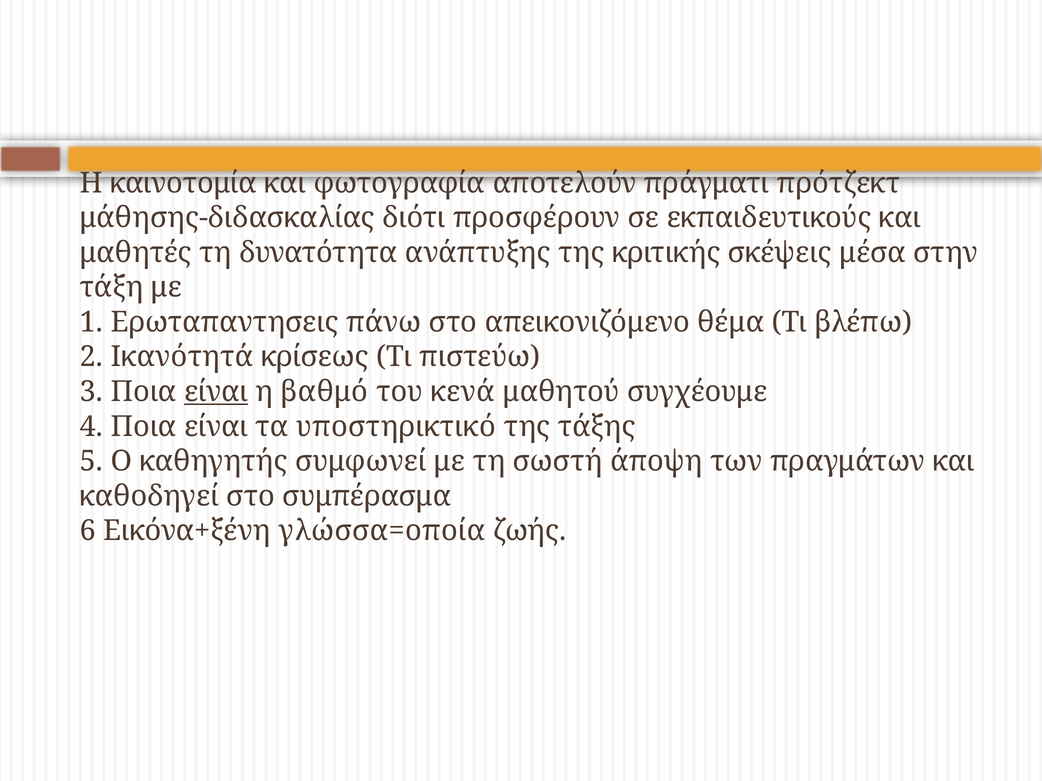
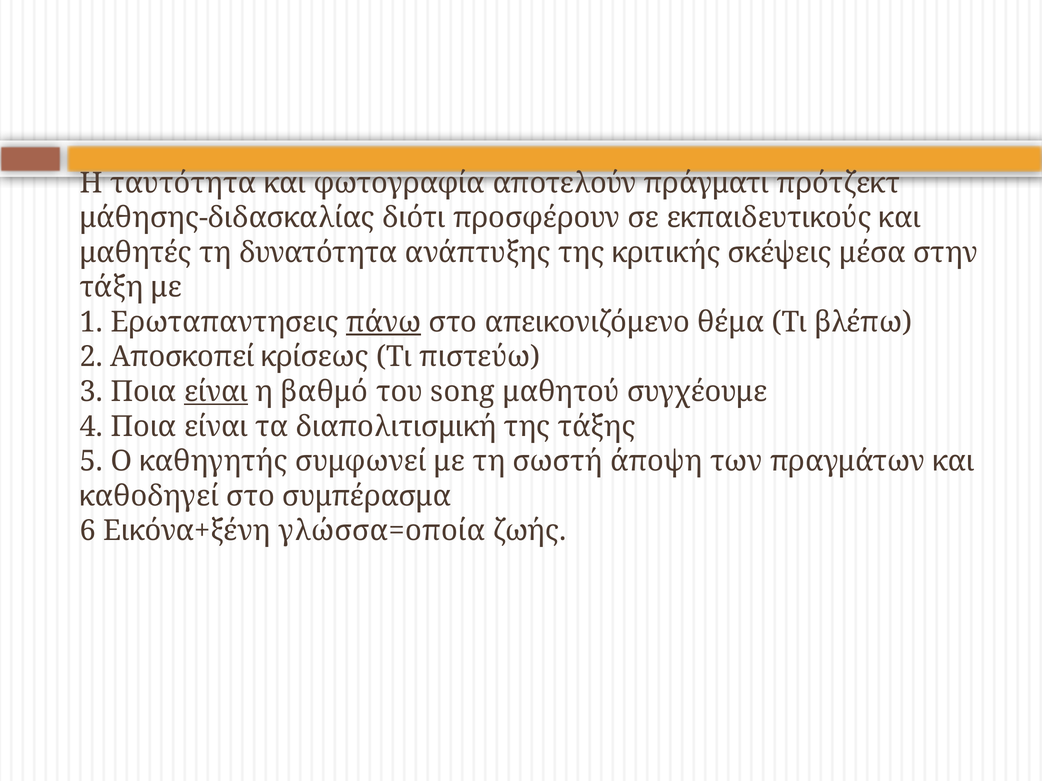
καινοτομία: καινοτομία -> ταυτότητα
πάνω underline: none -> present
Ικανότητά: Ικανότητά -> Αποσκοπεί
κενά: κενά -> song
υποστηρικτικό: υποστηρικτικό -> διαπολιτισμική
